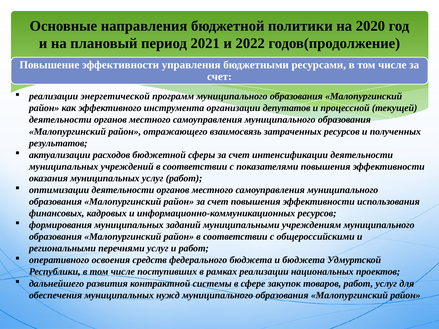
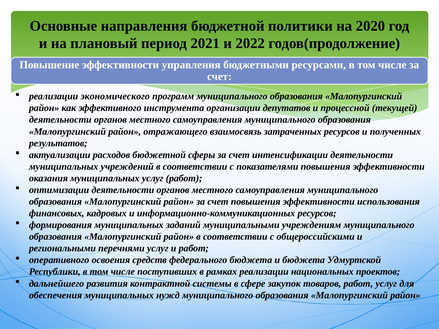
энергетической: энергетической -> экономического
